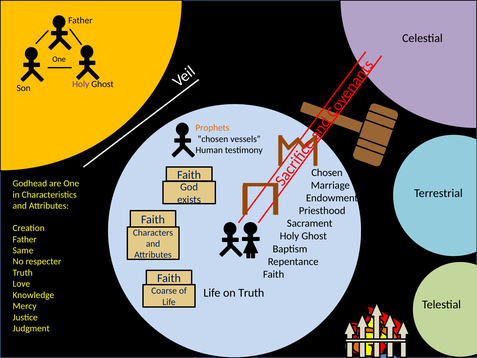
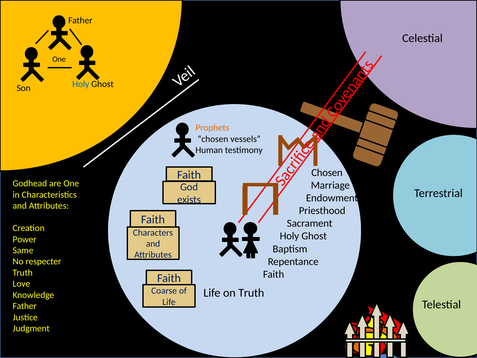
Holy at (81, 84) colour: purple -> blue
Father at (25, 239): Father -> Power
Mercy at (25, 306): Mercy -> Father
